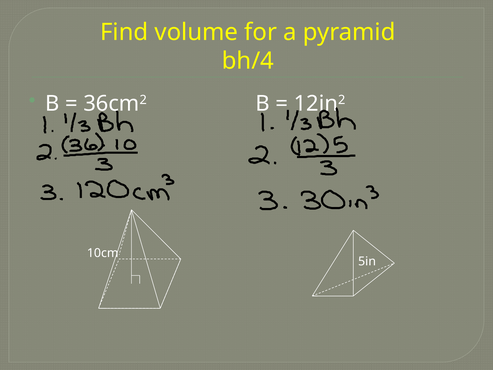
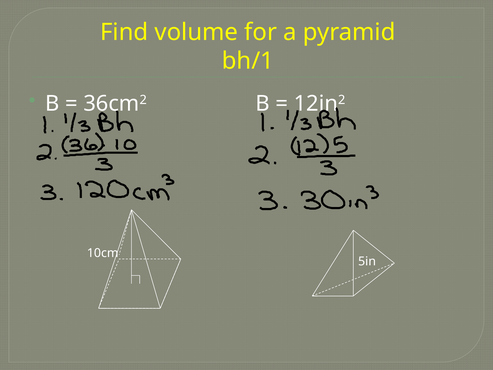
bh/4: bh/4 -> bh/1
